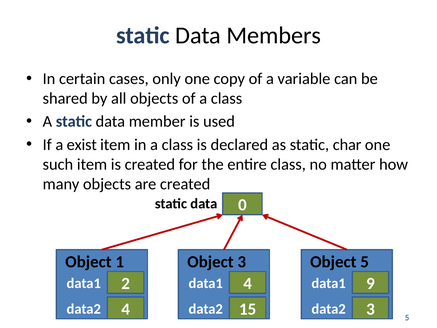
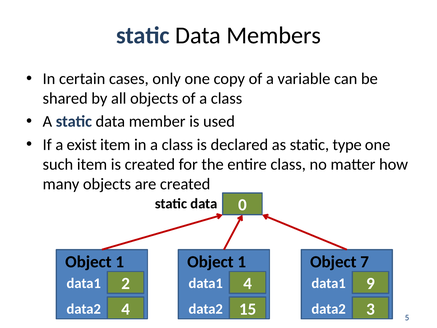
char: char -> type
3 at (242, 262): 3 -> 1
Object 5: 5 -> 7
